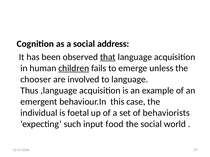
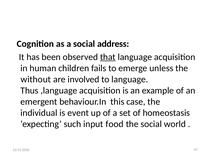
children underline: present -> none
chooser: chooser -> without
foetal: foetal -> event
behaviorists: behaviorists -> homeostasis
